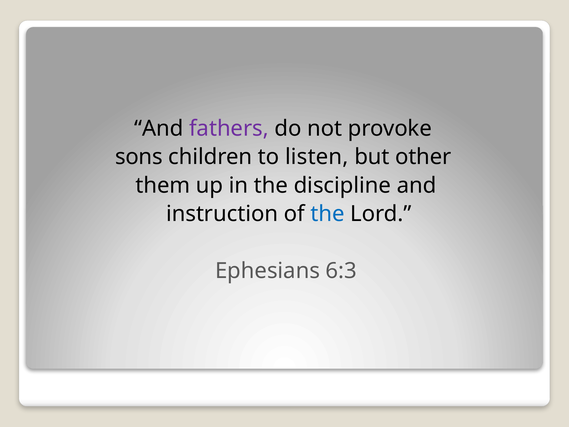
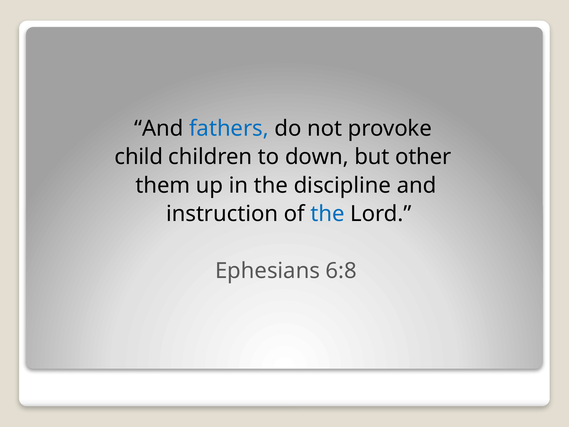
fathers colour: purple -> blue
sons: sons -> child
listen: listen -> down
6:3: 6:3 -> 6:8
